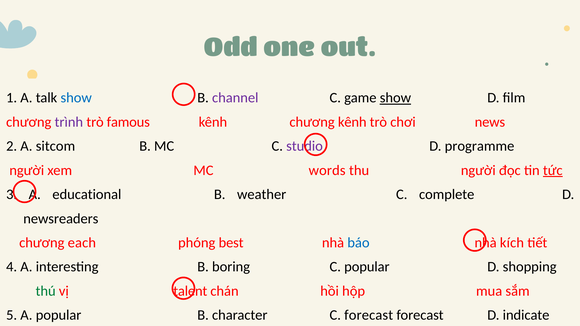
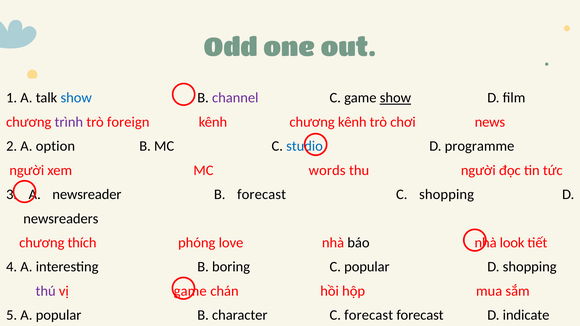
famous: famous -> foreign
sitcom: sitcom -> option
studio colour: purple -> blue
tức underline: present -> none
educational: educational -> newsreader
B weather: weather -> forecast
C complete: complete -> shopping
each: each -> thích
best: best -> love
báo at (358, 243) colour: blue -> black
kích: kích -> look
thú colour: green -> purple
vị talent: talent -> game
